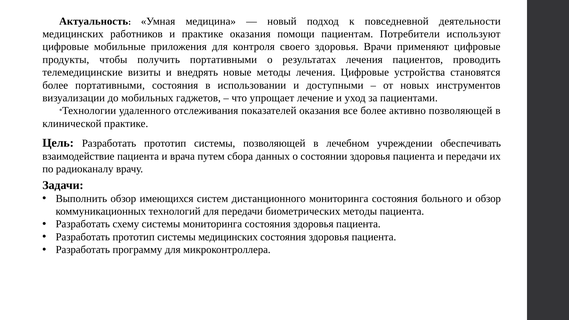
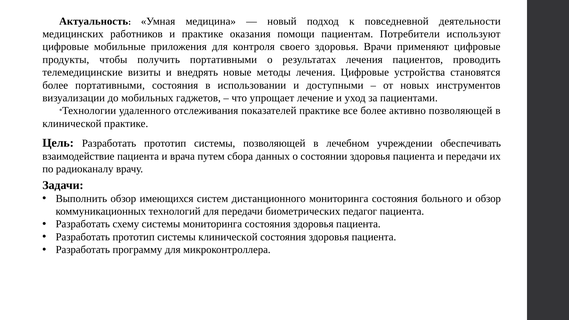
показателей оказания: оказания -> практике
биометрических методы: методы -> педагог
системы медицинских: медицинских -> клинической
